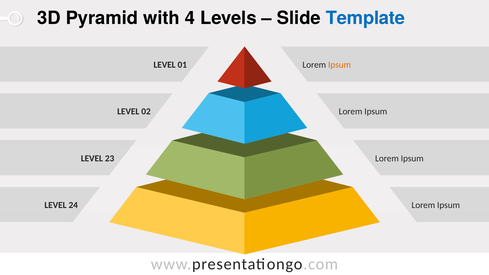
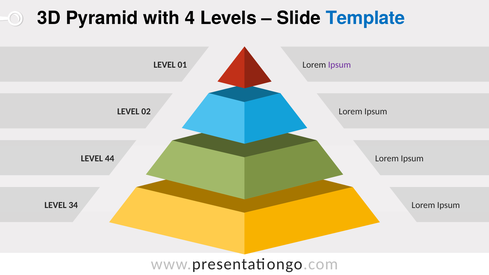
Ipsum at (340, 65) colour: orange -> purple
23: 23 -> 44
24: 24 -> 34
